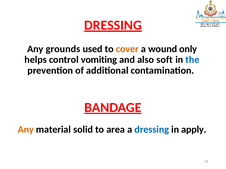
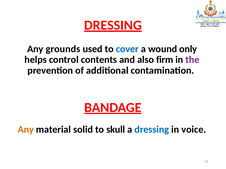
cover colour: orange -> blue
vomiting: vomiting -> contents
soft: soft -> firm
the colour: blue -> purple
area: area -> skull
apply: apply -> voice
